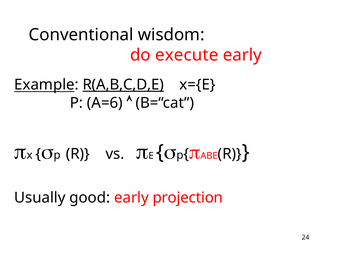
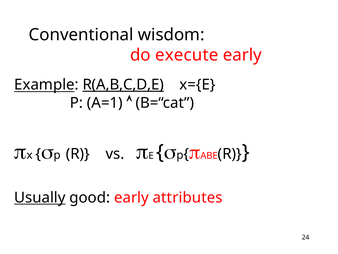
A=6: A=6 -> A=1
Usually underline: none -> present
projection: projection -> attributes
